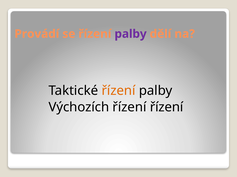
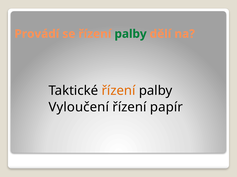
palby at (131, 34) colour: purple -> green
Výchozích: Výchozích -> Vyloučení
řízení řízení: řízení -> papír
